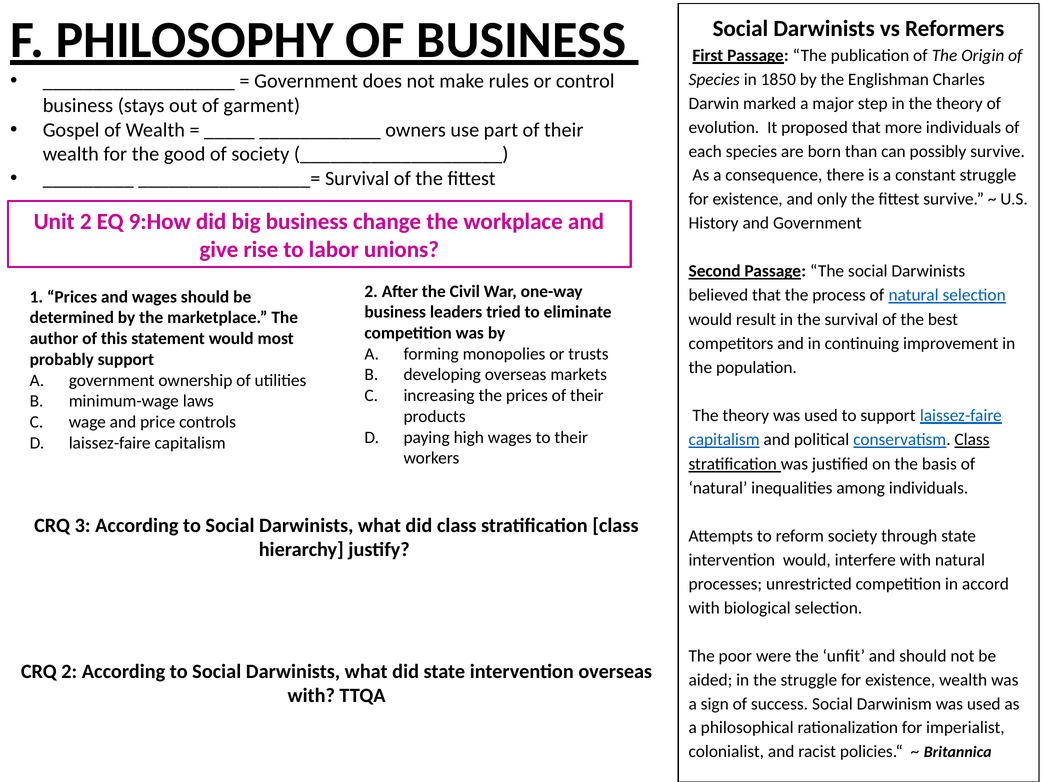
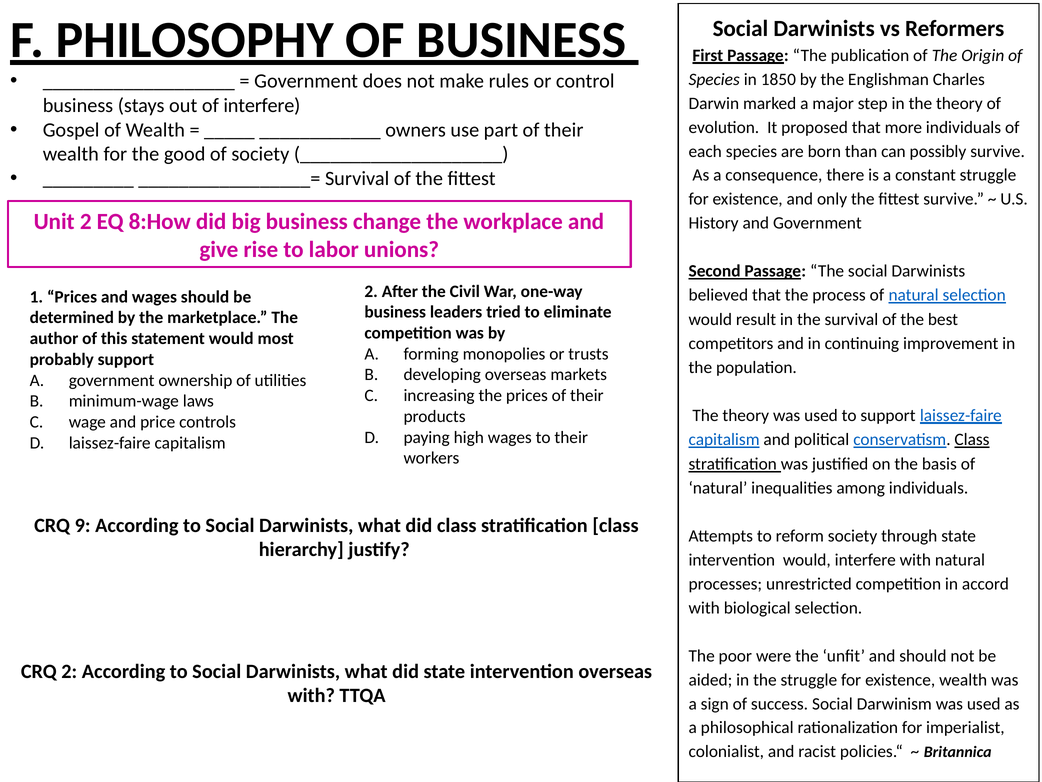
of garment: garment -> interfere
9:How: 9:How -> 8:How
3: 3 -> 9
